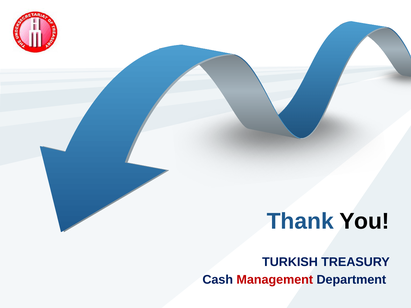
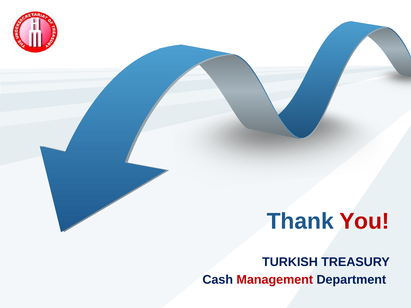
You colour: black -> red
